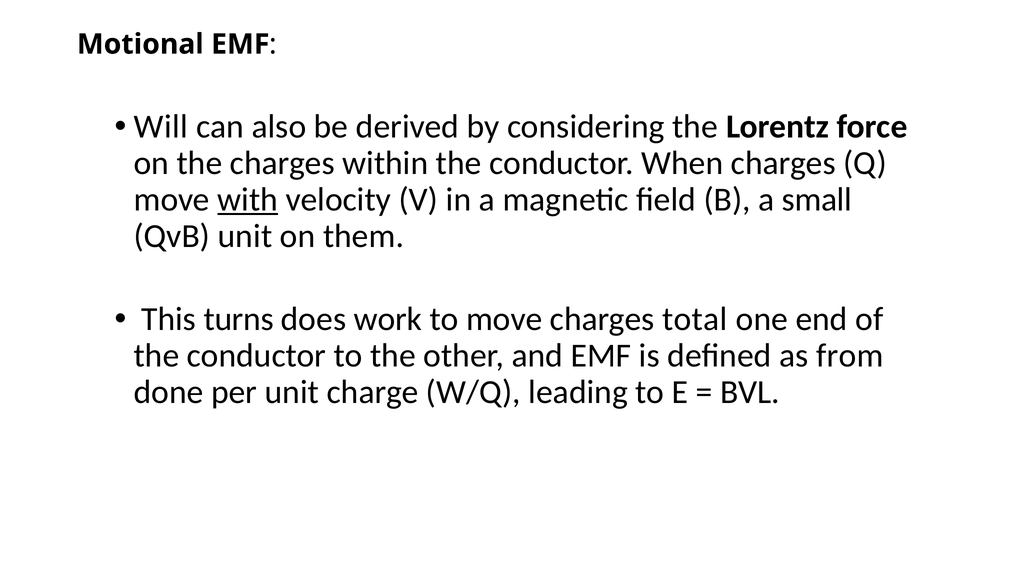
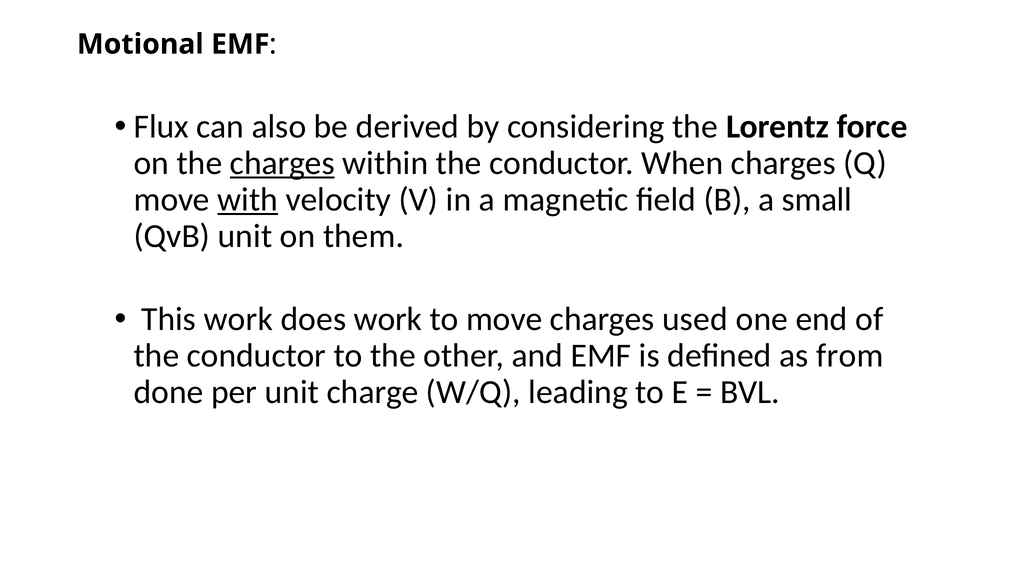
Will: Will -> Flux
charges at (282, 163) underline: none -> present
This turns: turns -> work
total: total -> used
